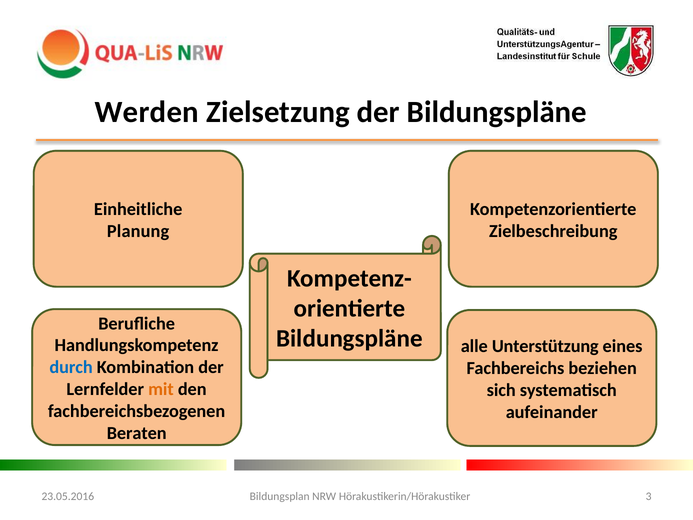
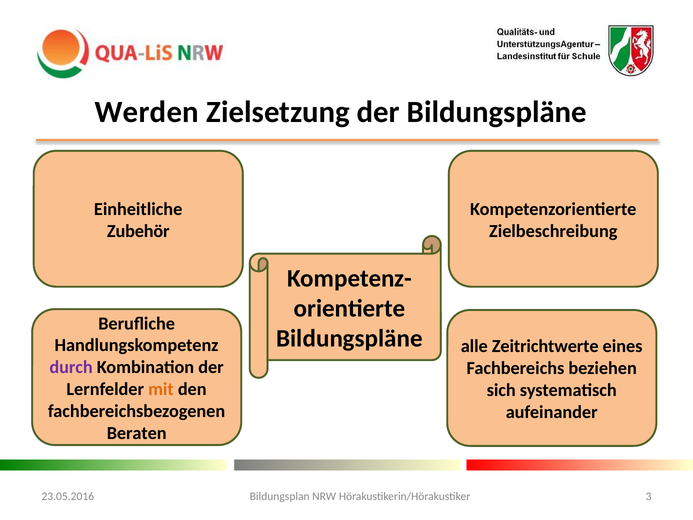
Planung: Planung -> Zubehör
Unterstützung: Unterstützung -> Zeitrichtwerte
durch colour: blue -> purple
